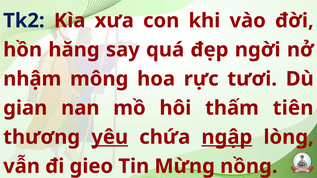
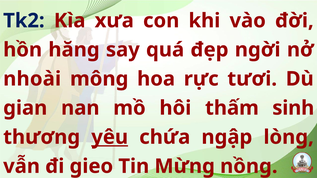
nhậm: nhậm -> nhoài
tiên: tiên -> sinh
ngập underline: present -> none
